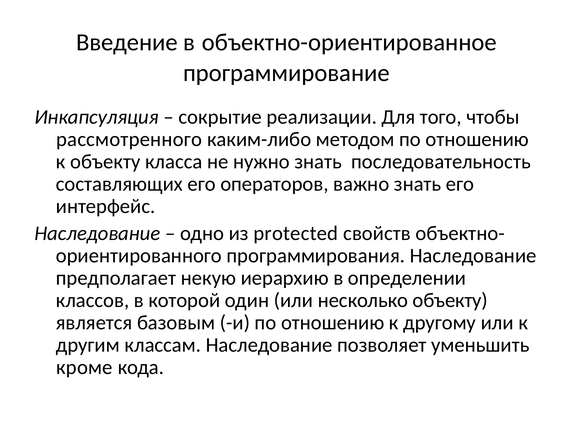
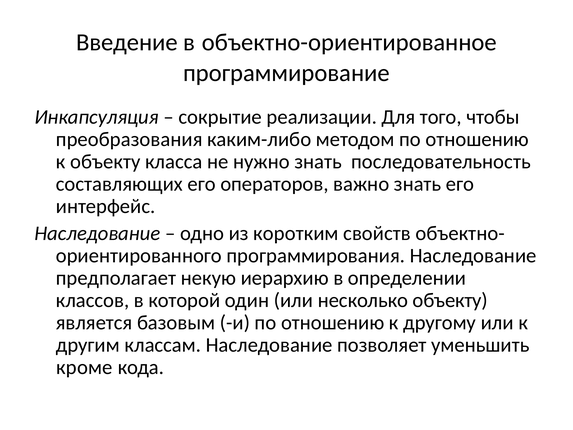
рассмотренного: рассмотренного -> преобразования
protected: protected -> коротким
